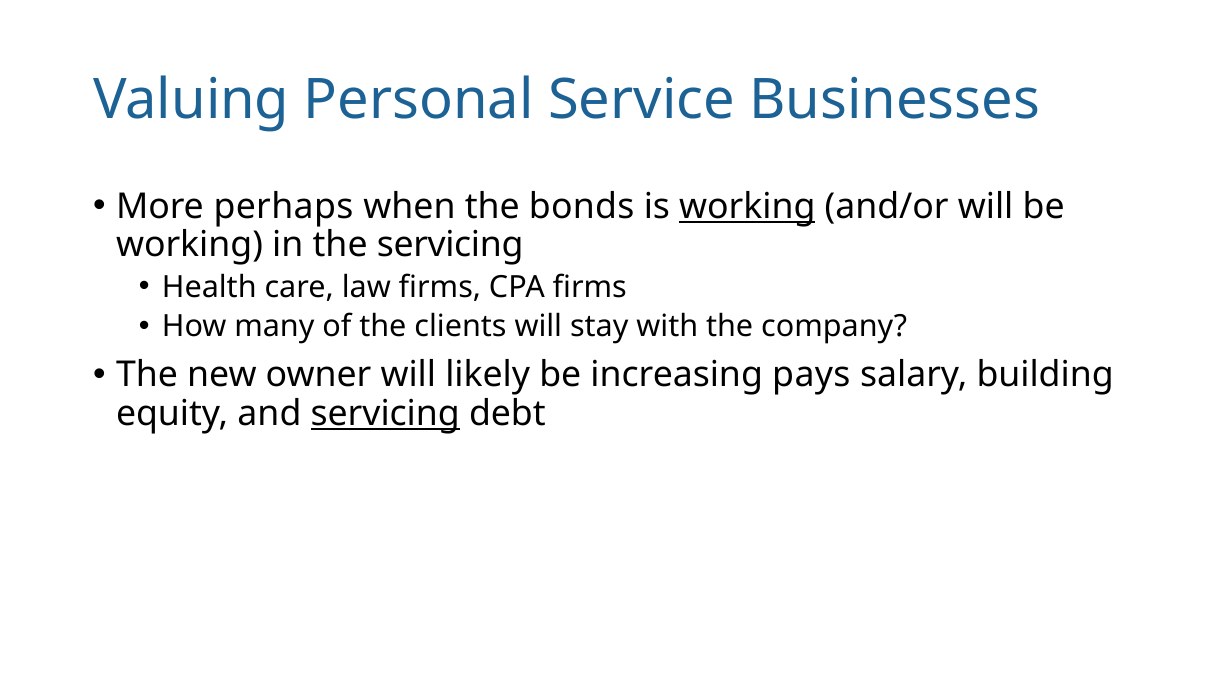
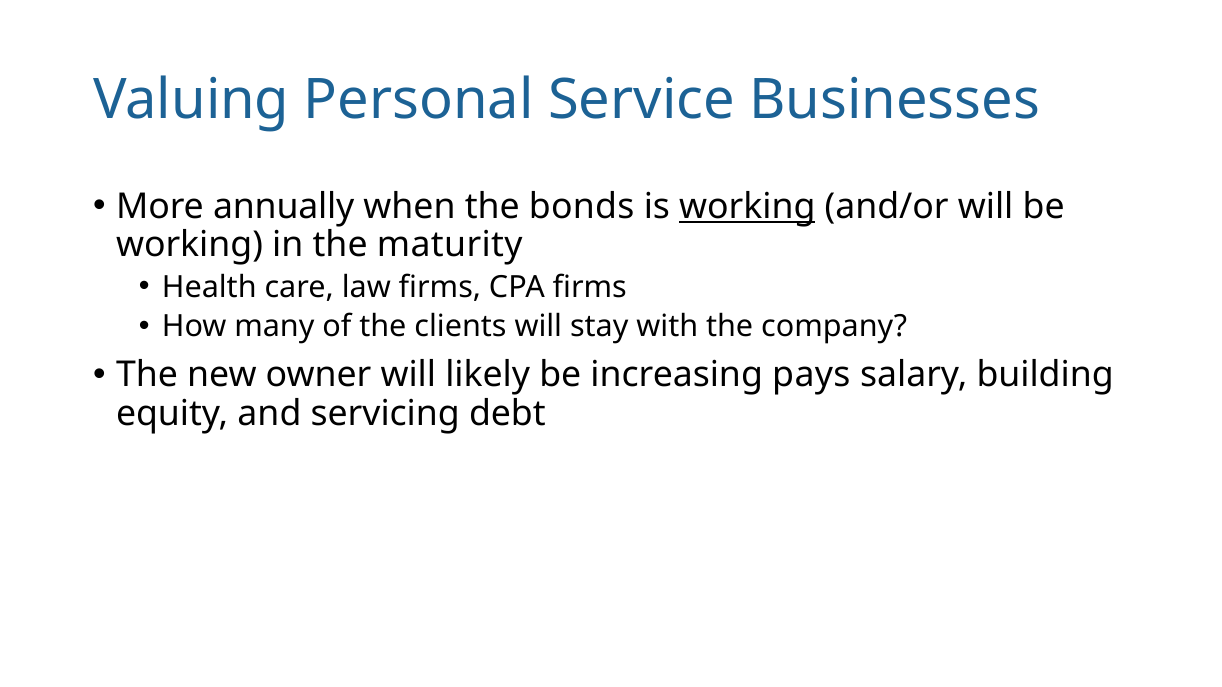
perhaps: perhaps -> annually
the servicing: servicing -> maturity
servicing at (385, 414) underline: present -> none
